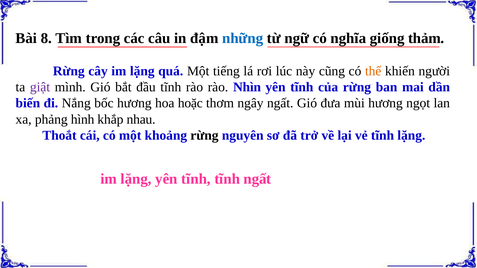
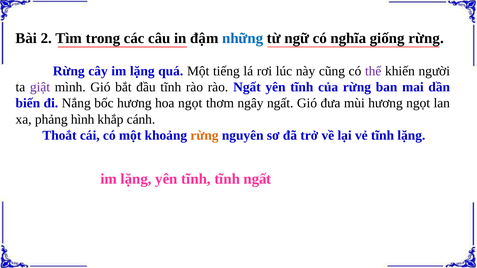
8: 8 -> 2
giống thảm: thảm -> rừng
thể colour: orange -> purple
rào Nhìn: Nhìn -> Ngất
hoa hoặc: hoặc -> ngọt
nhau: nhau -> cánh
rừng at (204, 135) colour: black -> orange
